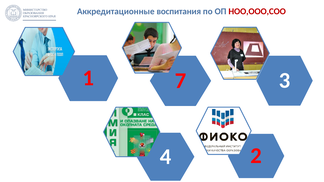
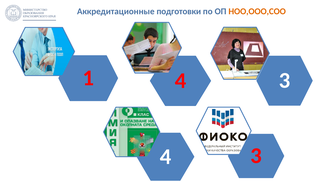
воспитания: воспитания -> подготовки
НОО,ООО,СОО colour: red -> orange
1 7: 7 -> 4
2 at (256, 156): 2 -> 3
